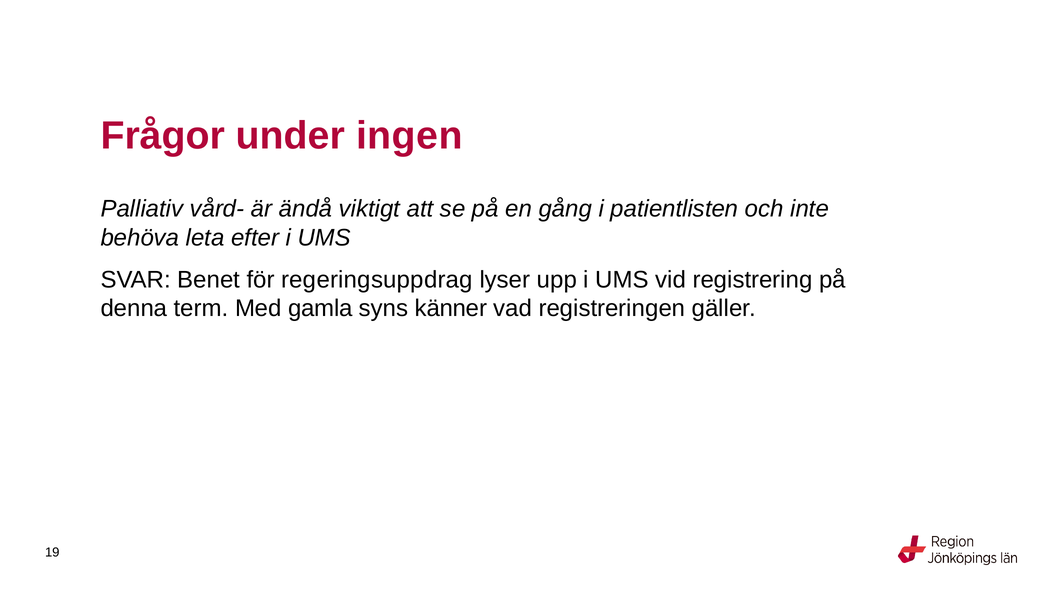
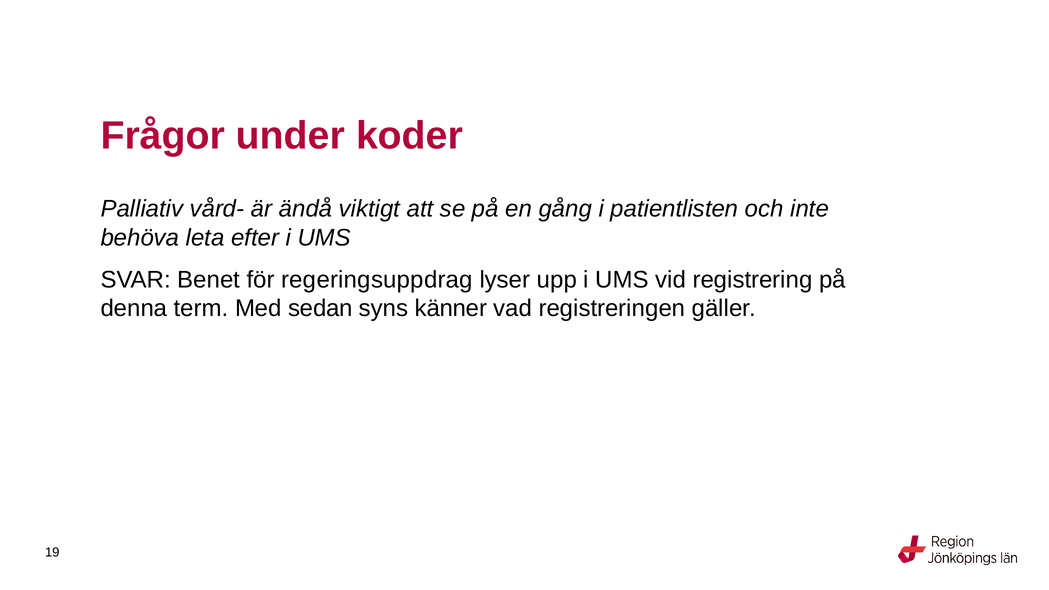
ingen: ingen -> koder
gamla: gamla -> sedan
